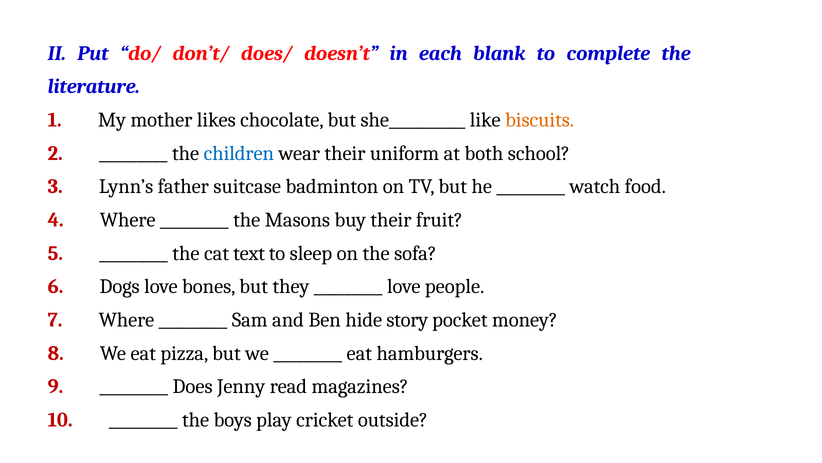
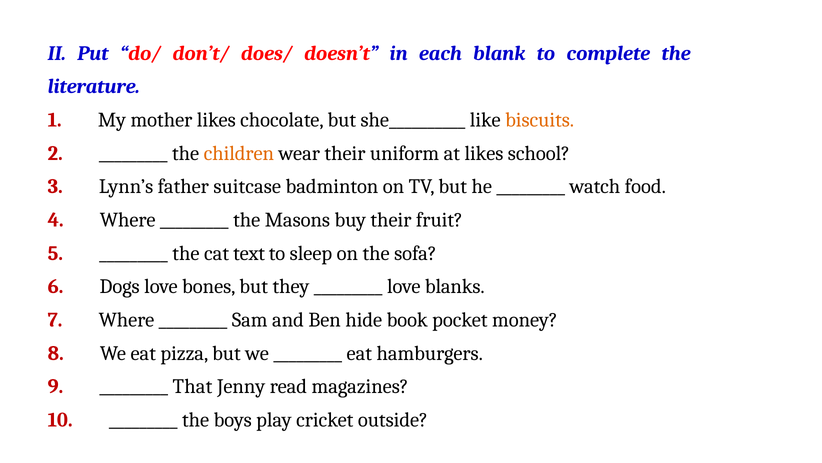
children colour: blue -> orange
at both: both -> likes
people: people -> blanks
story: story -> book
Does: Does -> That
